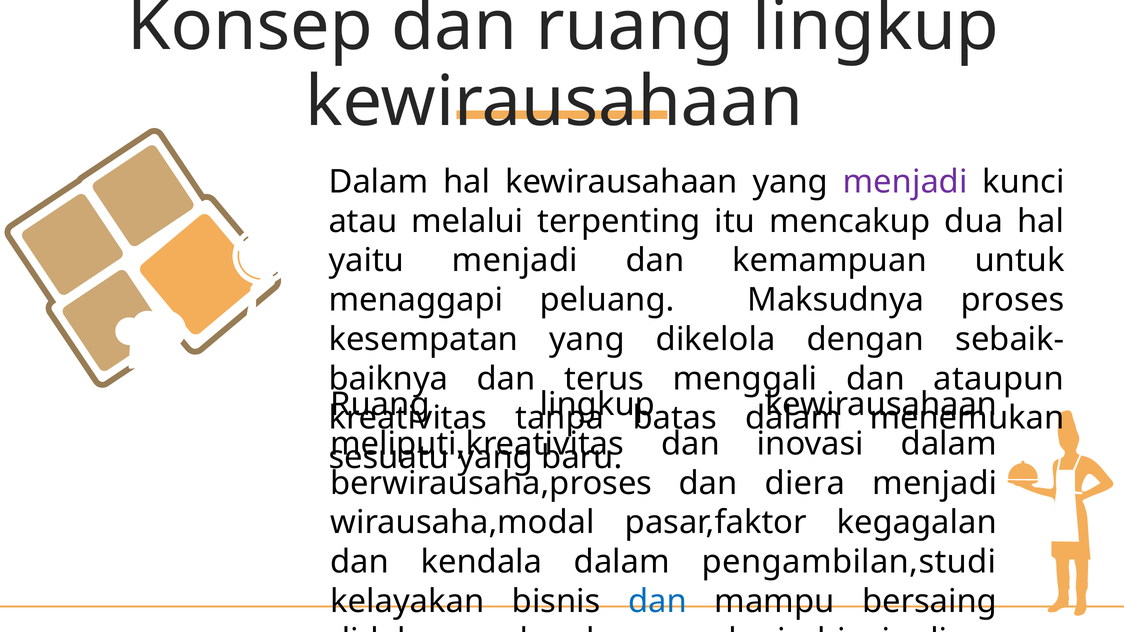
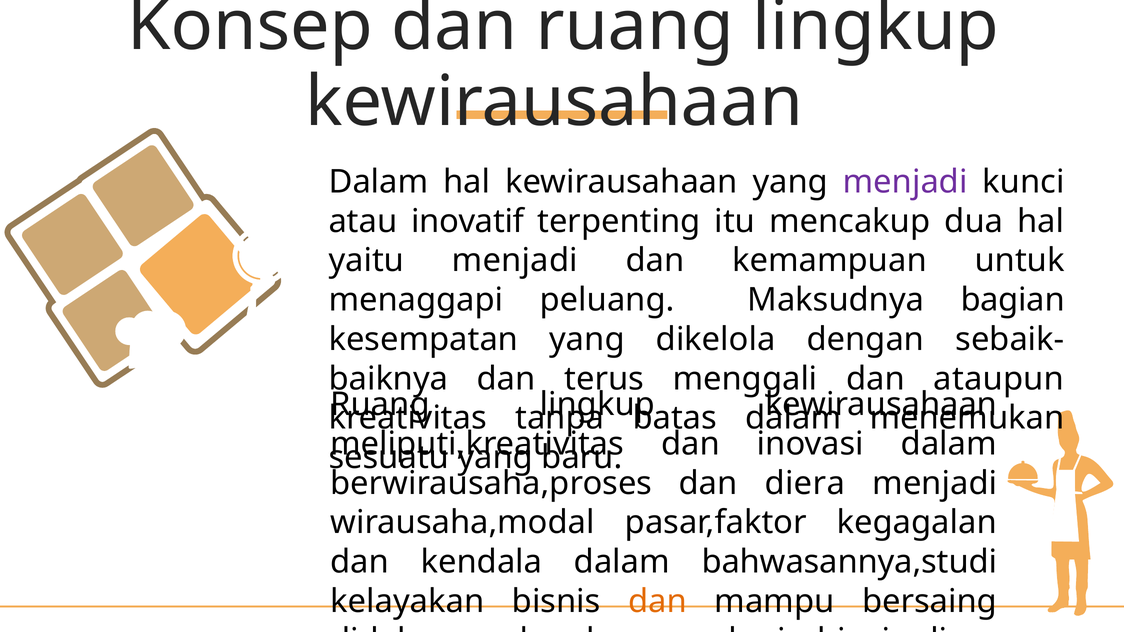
melalui: melalui -> inovatif
proses: proses -> bagian
pengambilan,studi: pengambilan,studi -> bahwasannya,studi
dan at (658, 601) colour: blue -> orange
